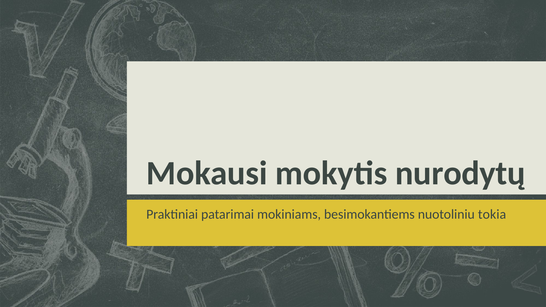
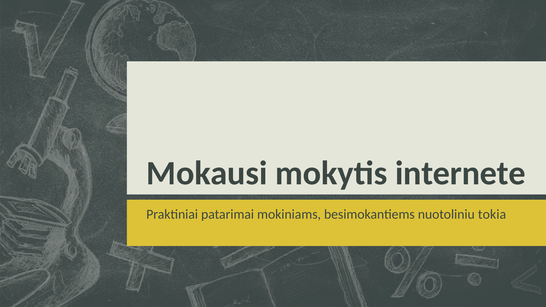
nurodytų: nurodytų -> internete
